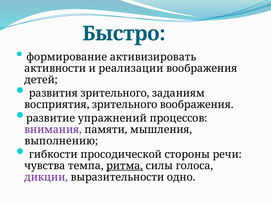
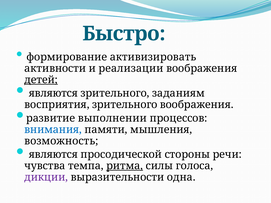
детей underline: none -> present
развития at (53, 93): развития -> являются
упражнений: упражнений -> выполнении
внимания colour: purple -> blue
выполнению: выполнению -> возможность
гибкости at (53, 155): гибкости -> являются
одно: одно -> одна
